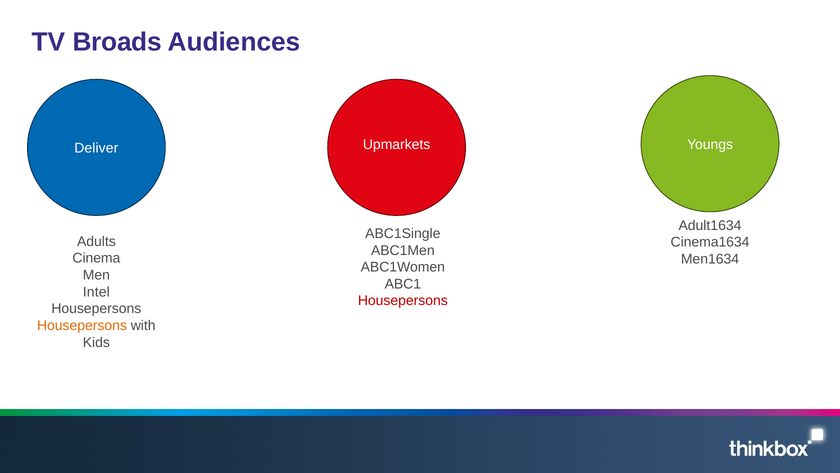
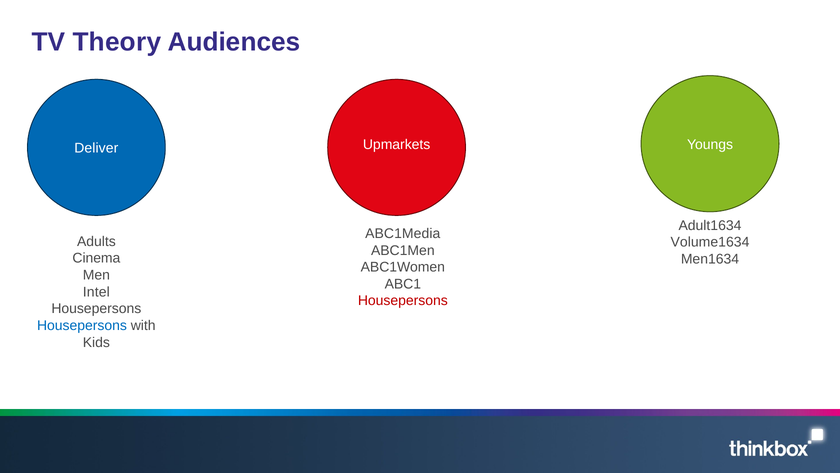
Broads: Broads -> Theory
ABC1Single: ABC1Single -> ABC1Media
Cinema1634: Cinema1634 -> Volume1634
Housepersons at (82, 325) colour: orange -> blue
